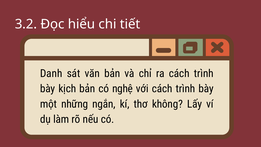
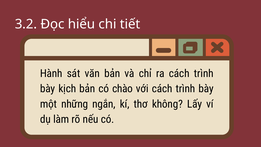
Danh: Danh -> Hành
nghệ: nghệ -> chào
